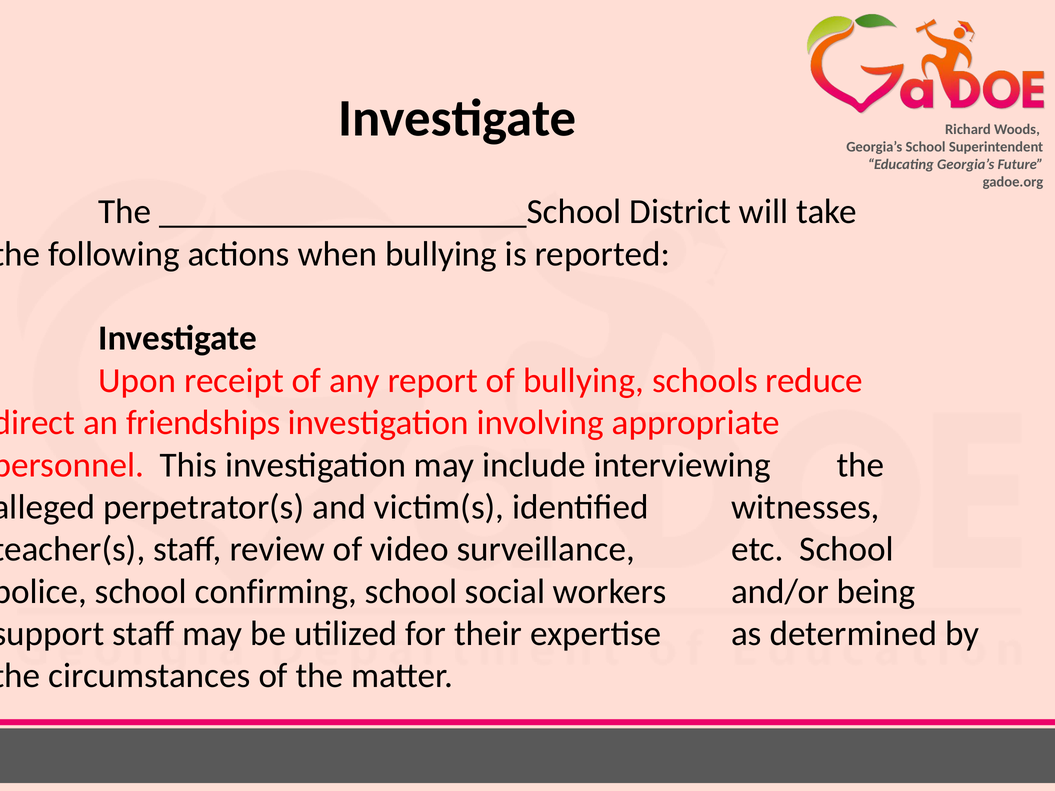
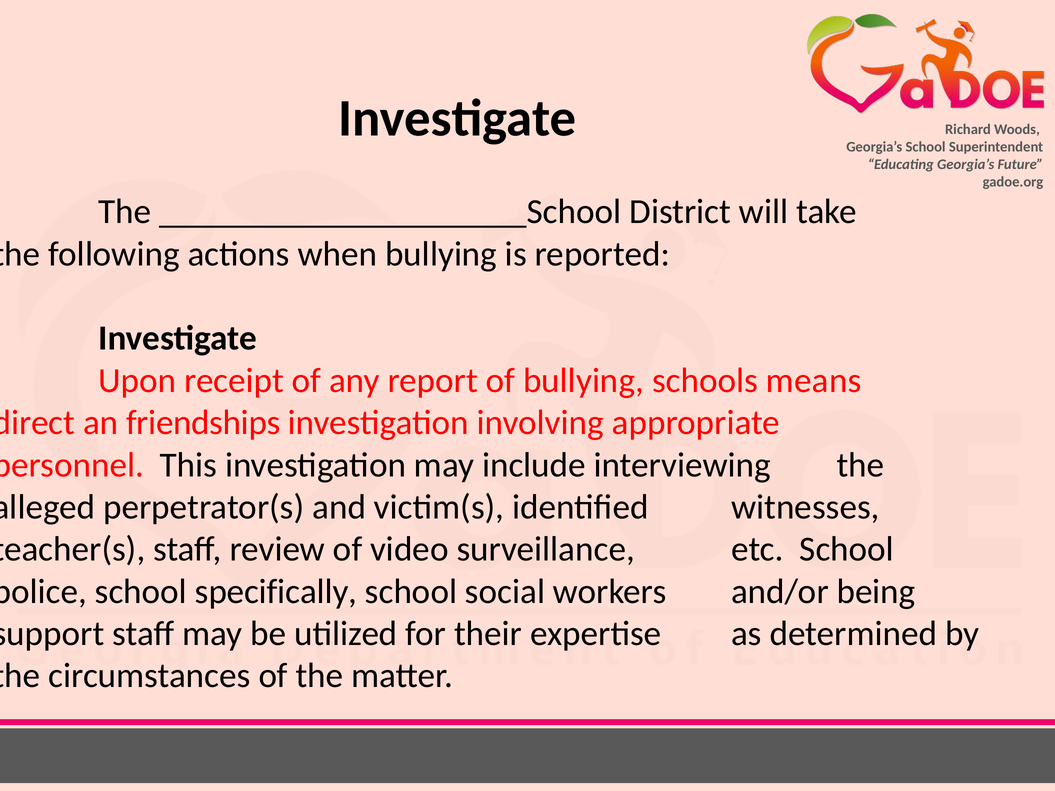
reduce: reduce -> means
confirming: confirming -> specifically
